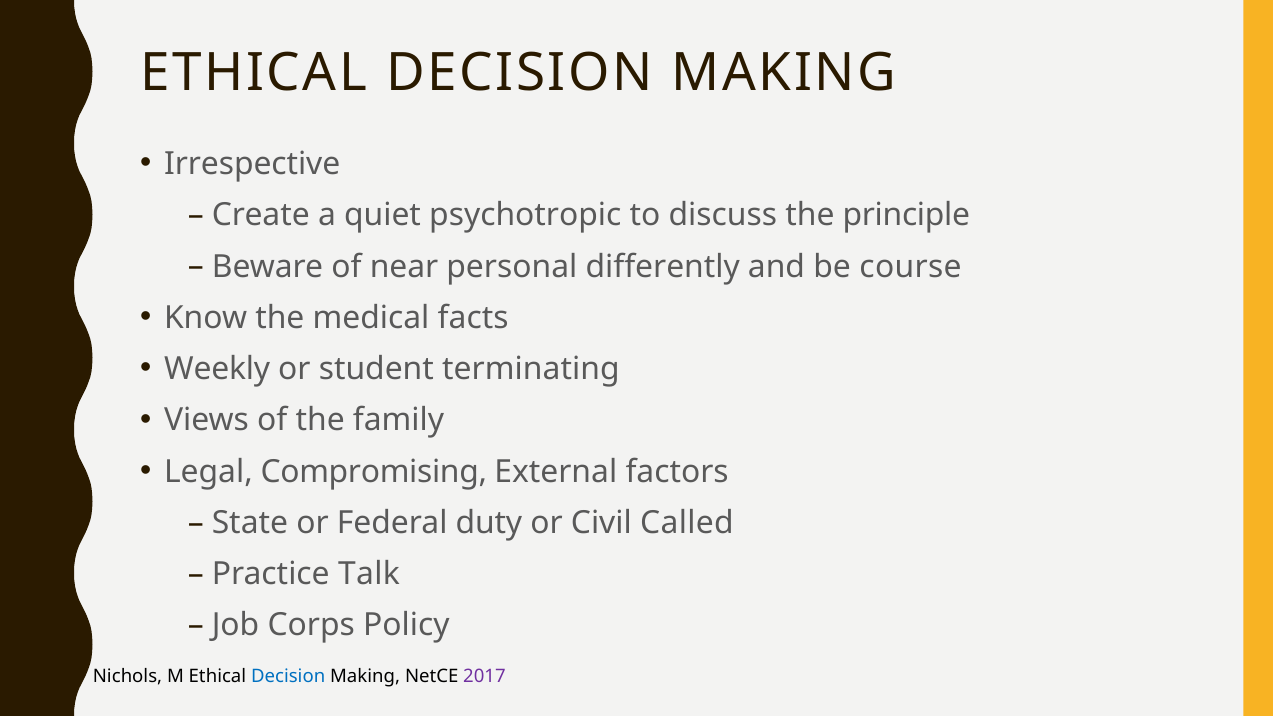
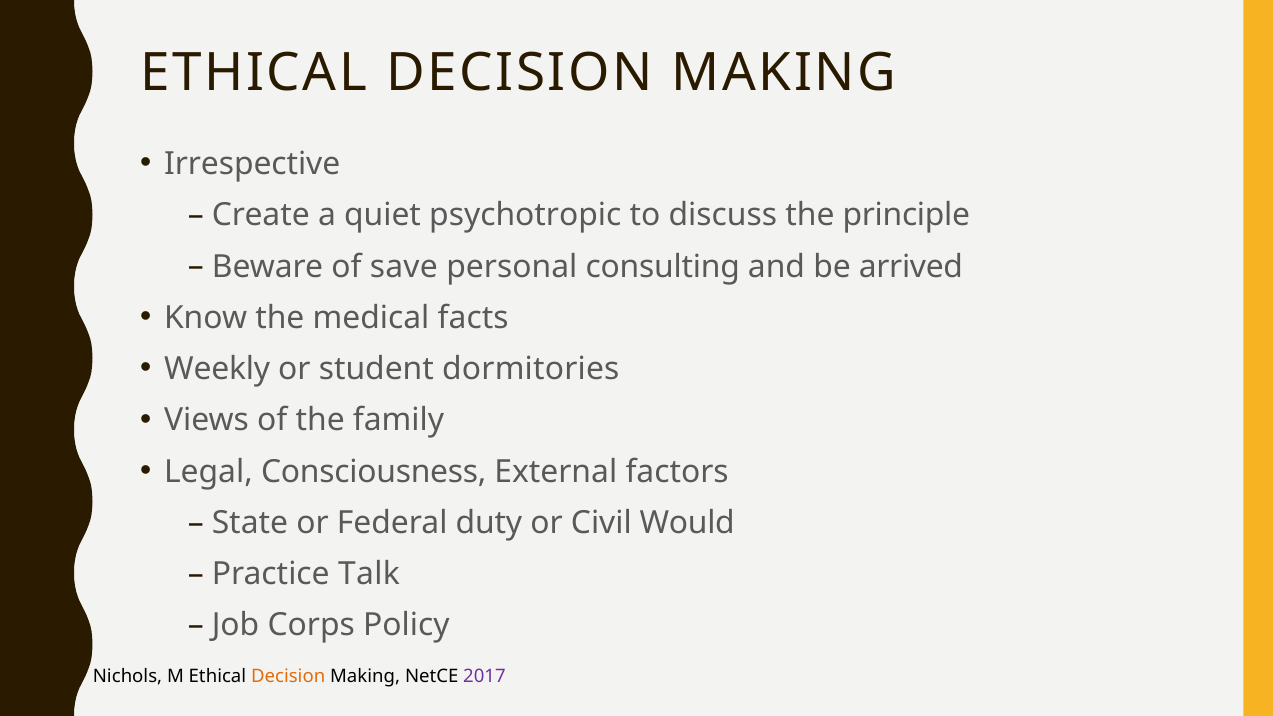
near: near -> save
differently: differently -> consulting
course: course -> arrived
terminating: terminating -> dormitories
Compromising: Compromising -> Consciousness
Called: Called -> Would
Decision at (288, 676) colour: blue -> orange
